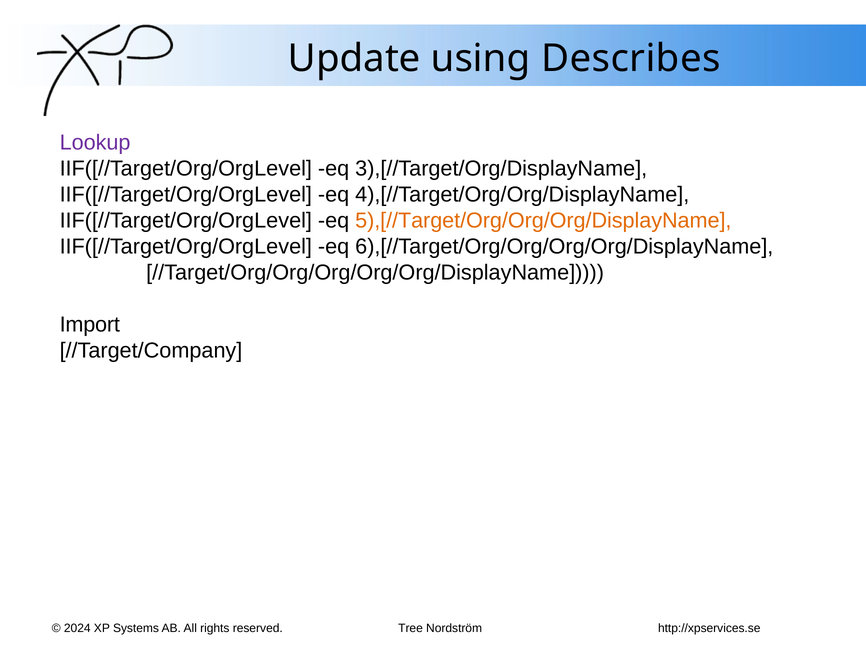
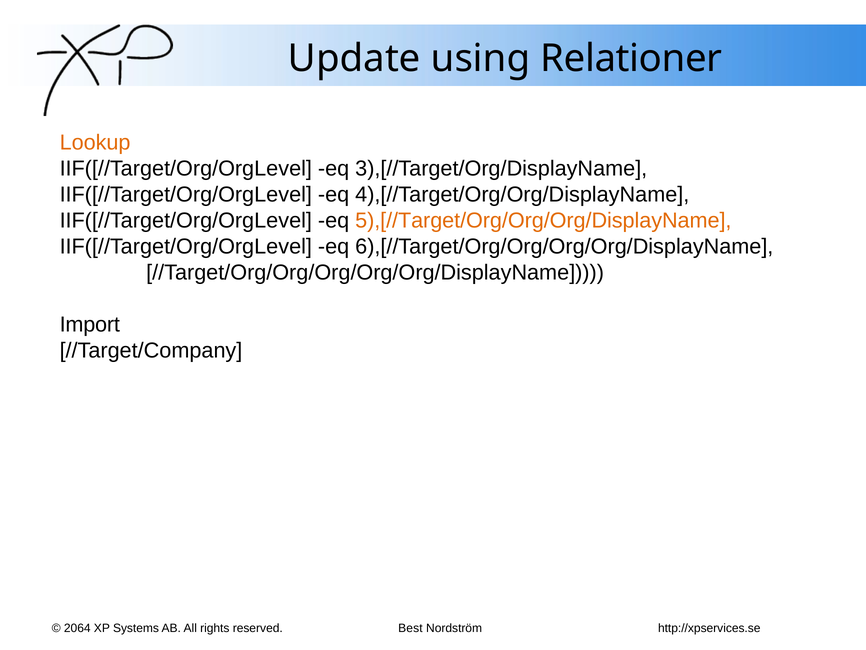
Describes: Describes -> Relationer
Lookup colour: purple -> orange
2024: 2024 -> 2064
Tree: Tree -> Best
